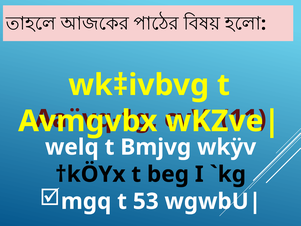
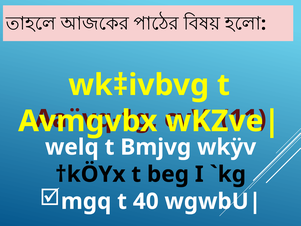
53: 53 -> 40
